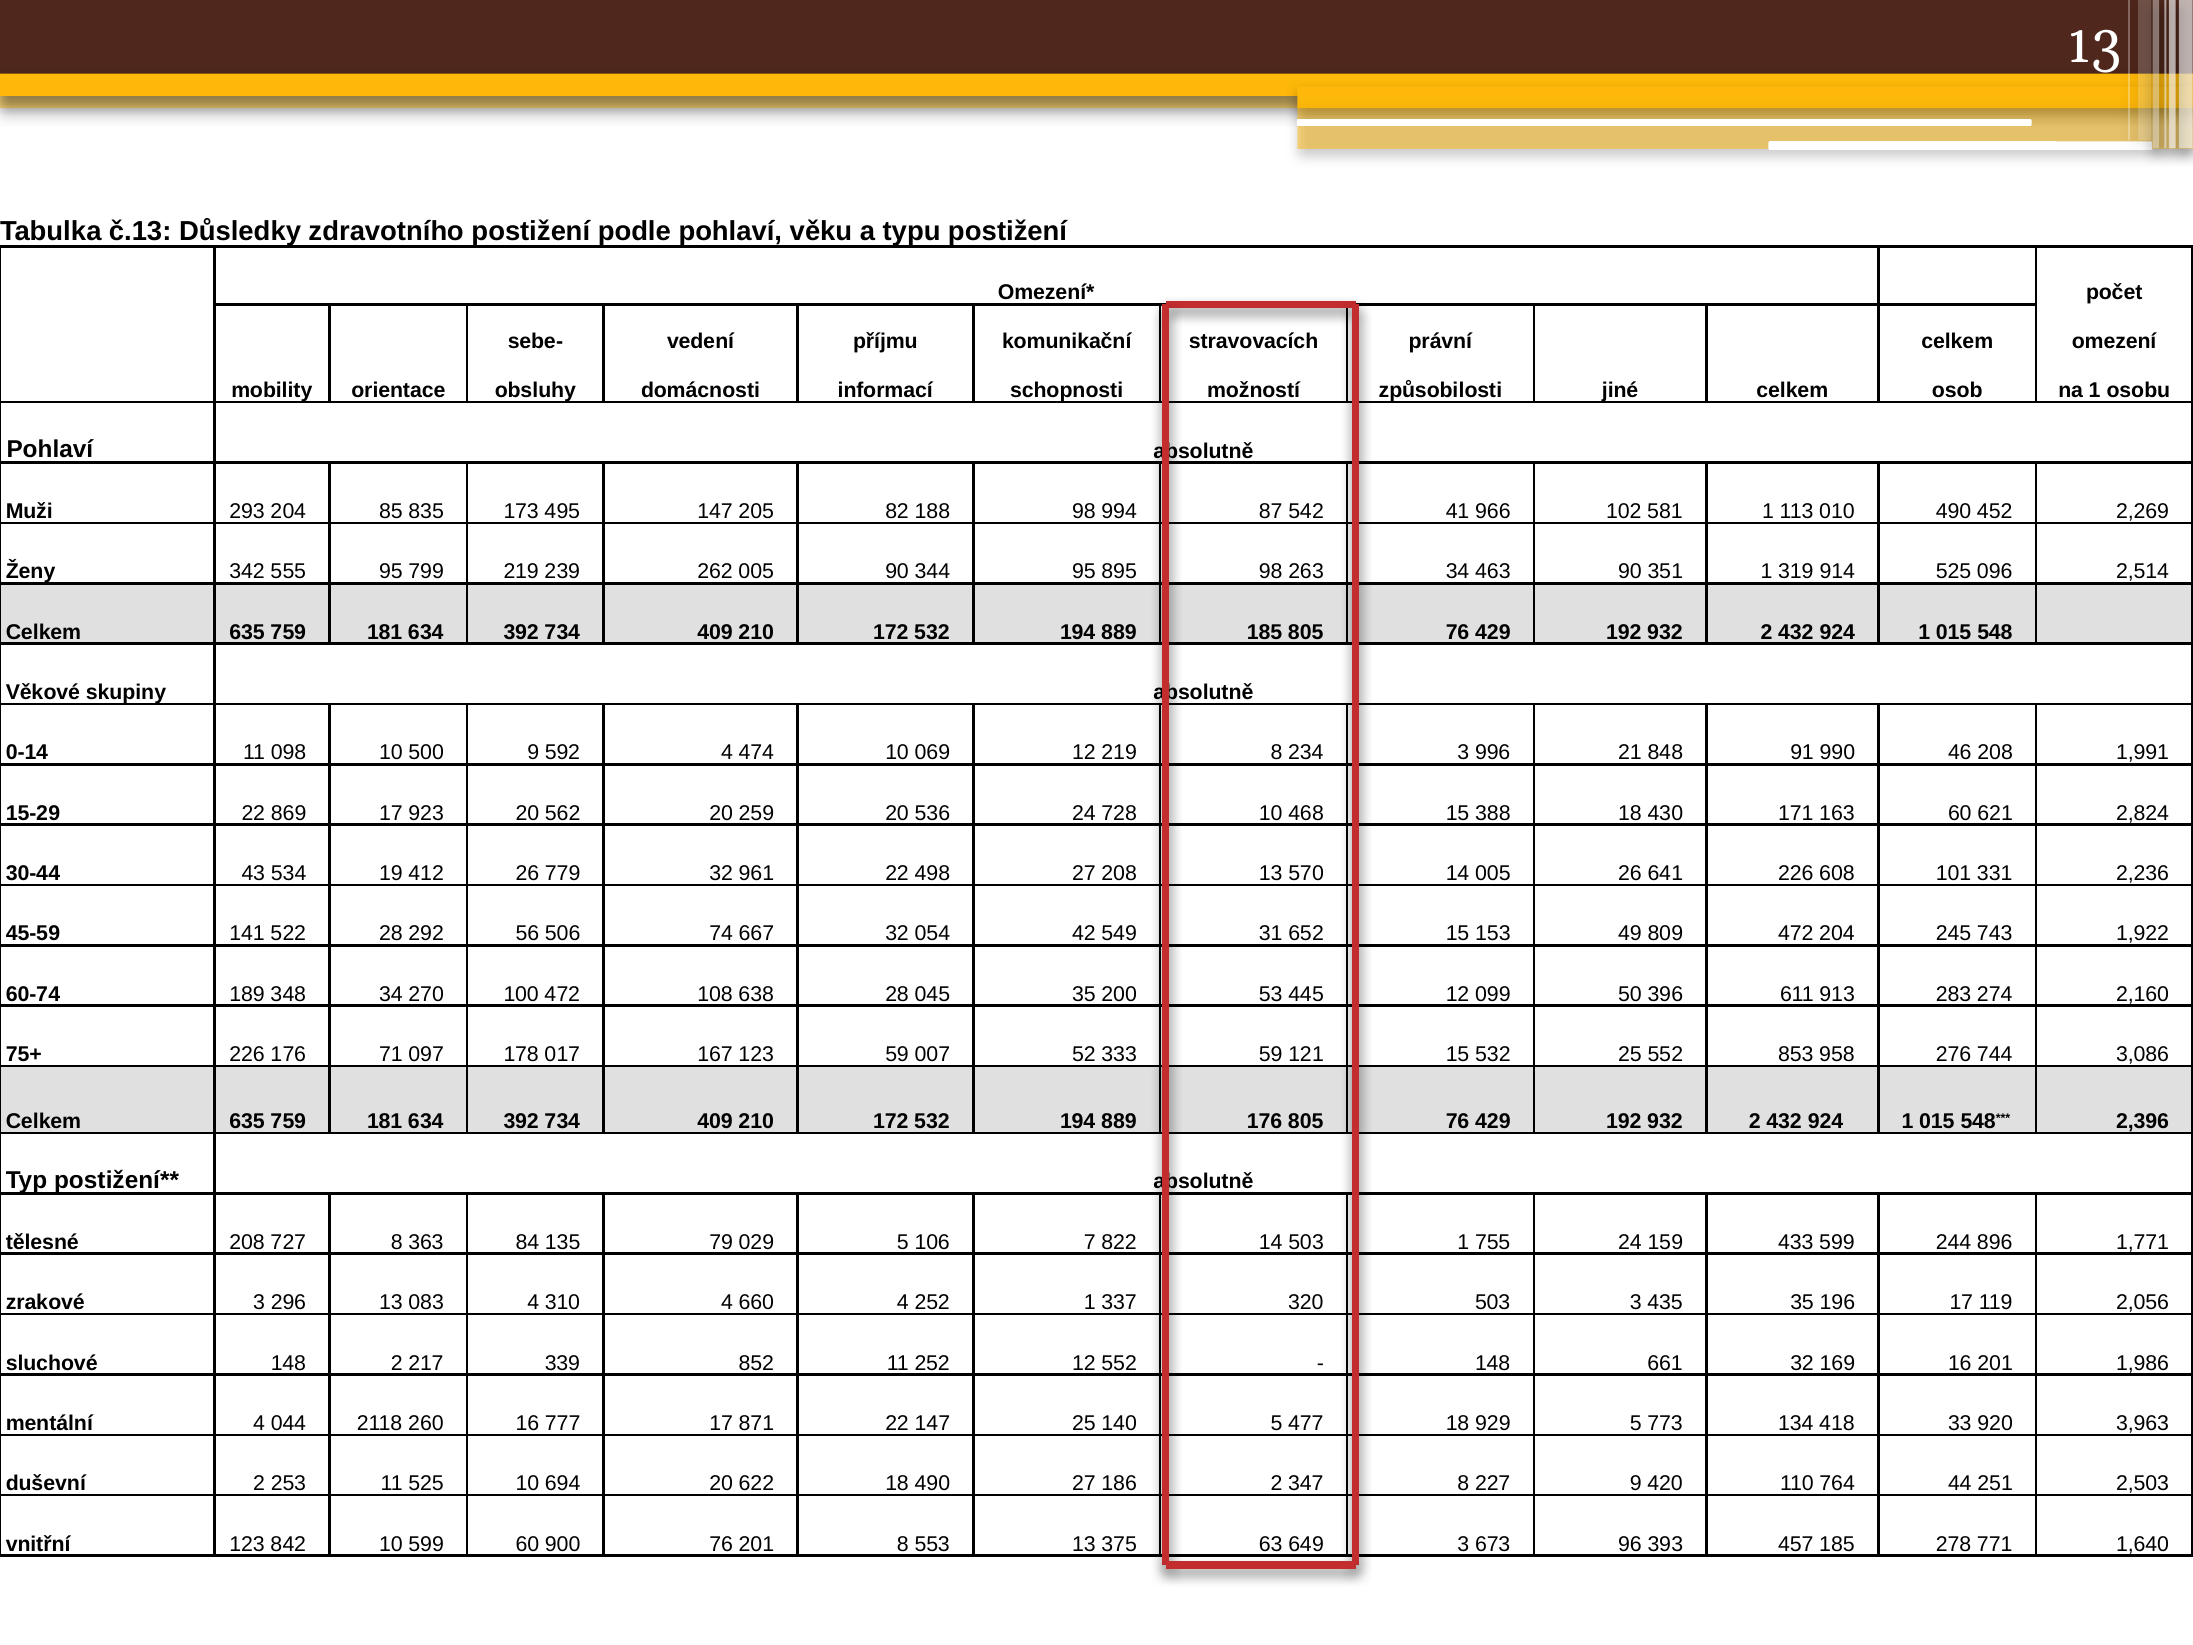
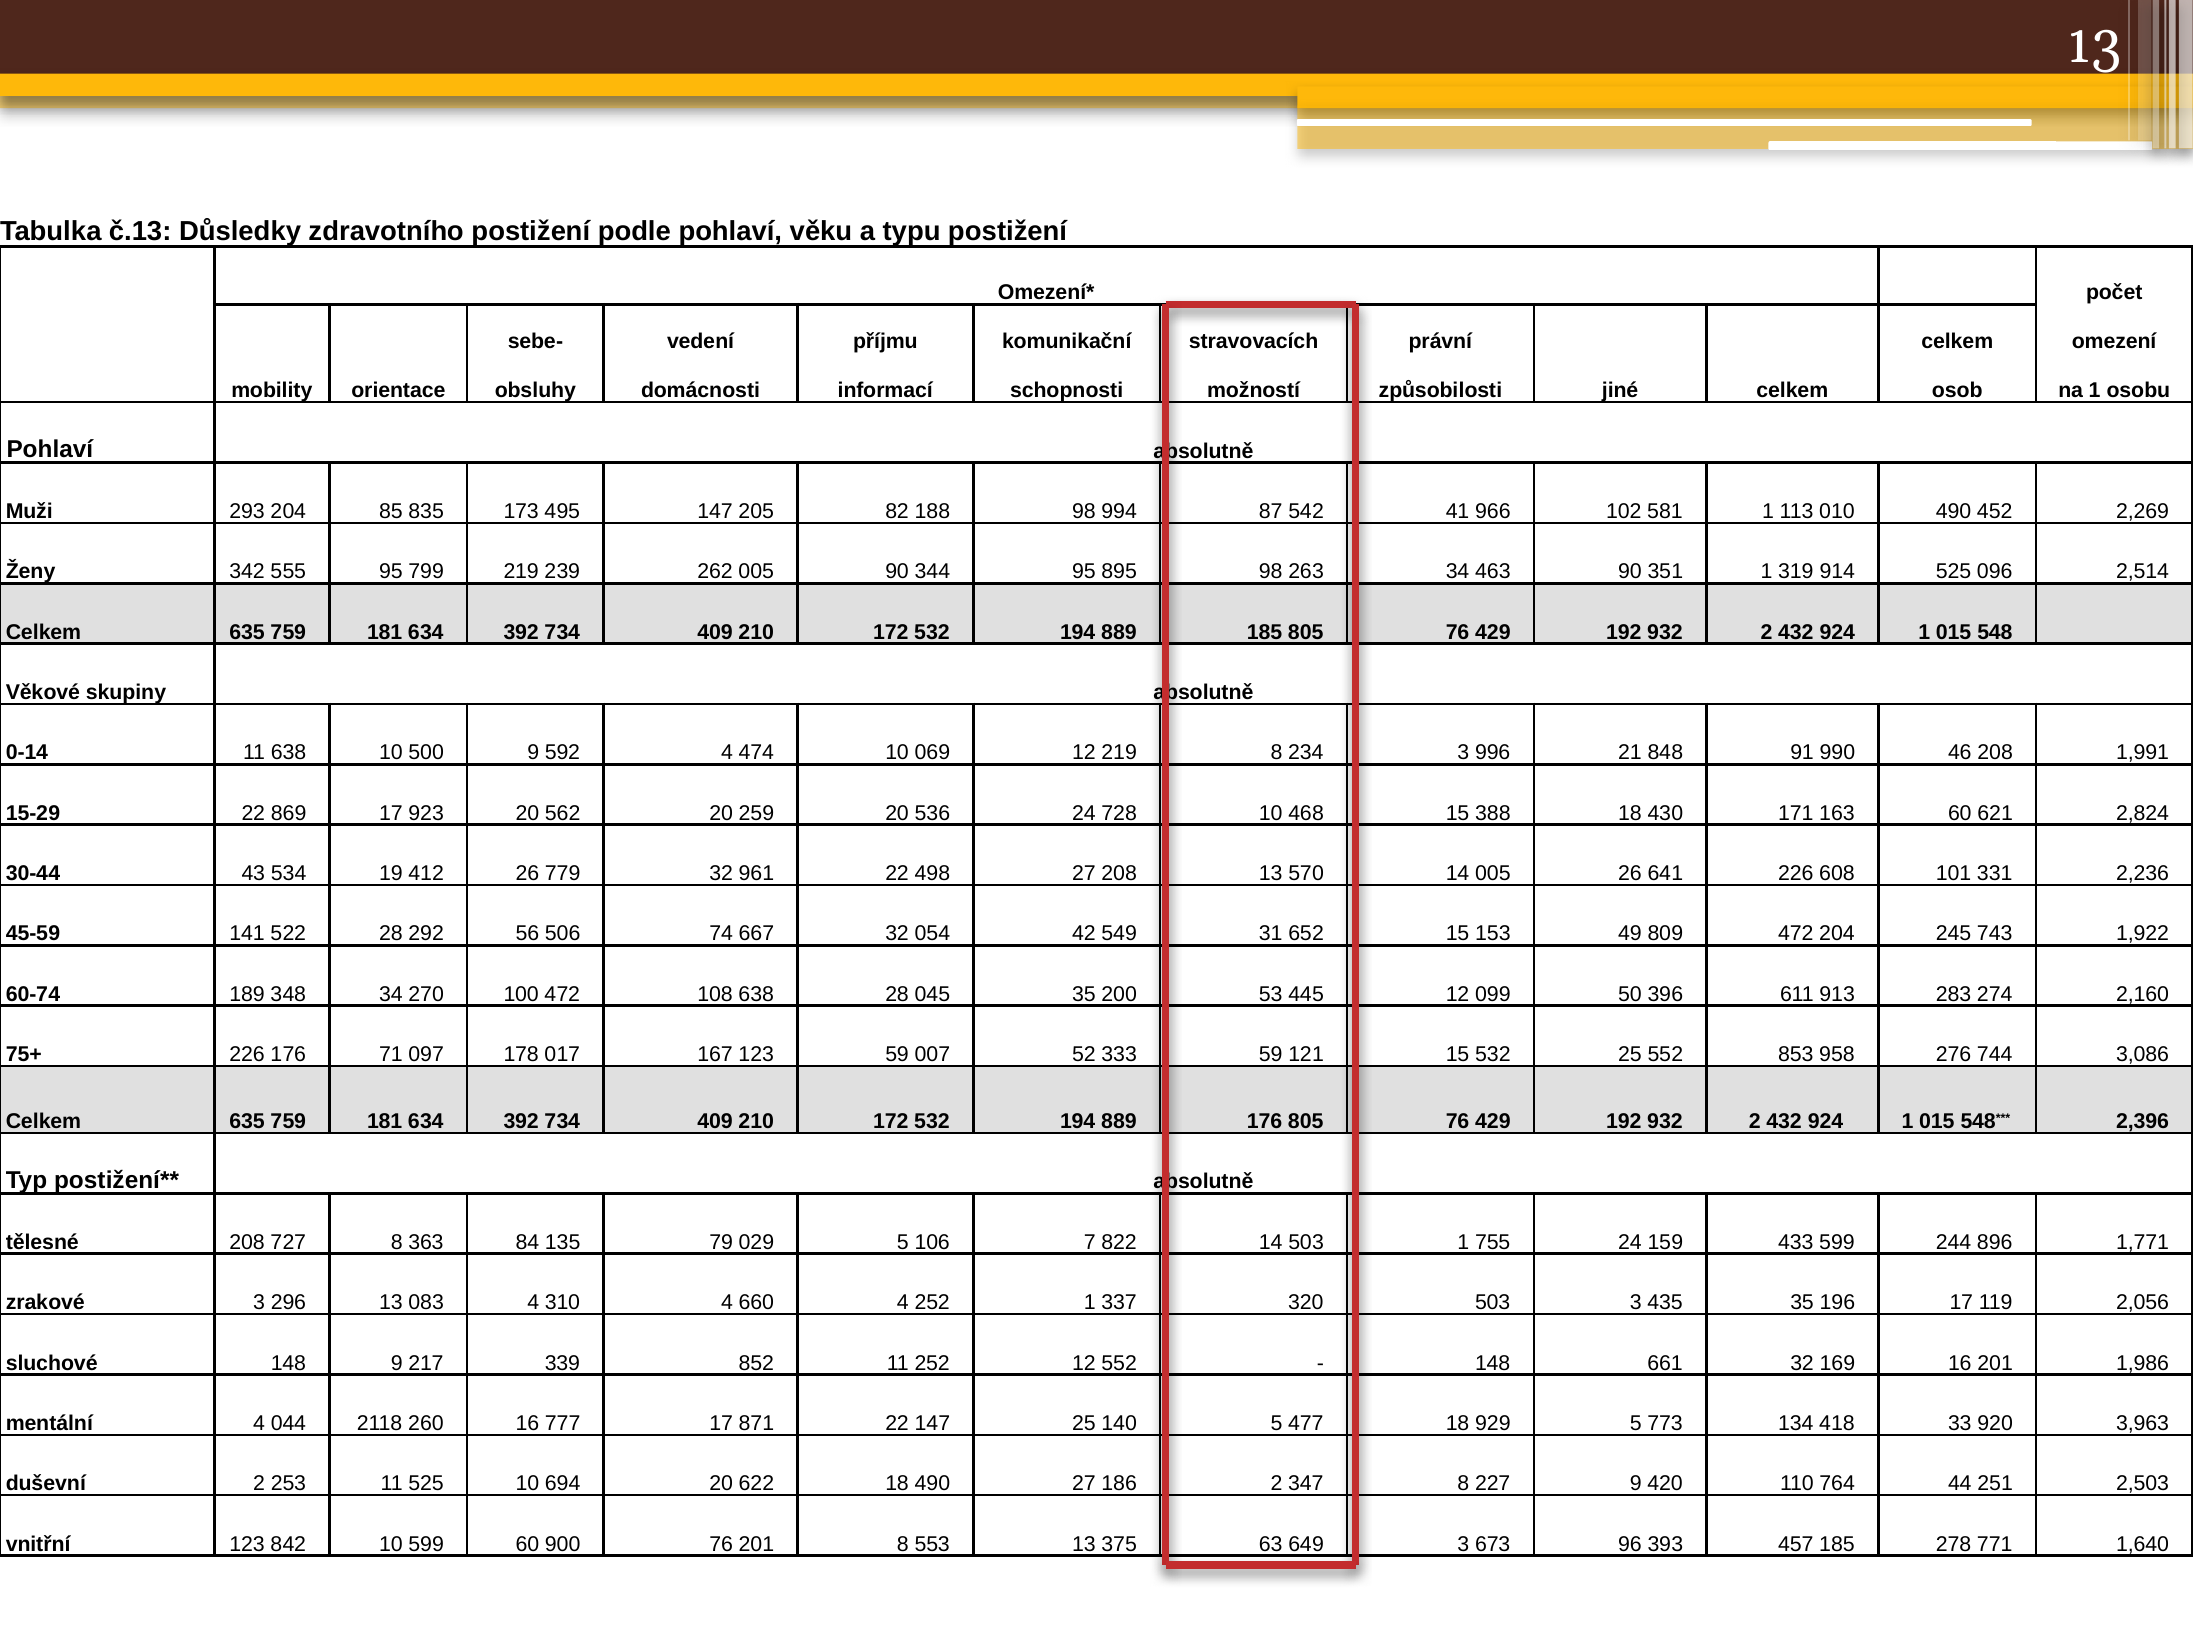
11 098: 098 -> 638
148 2: 2 -> 9
